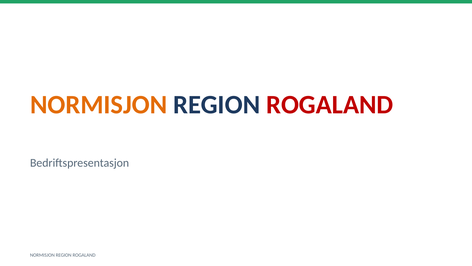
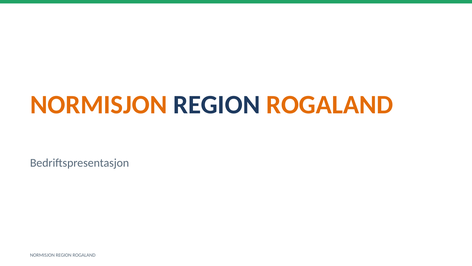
ROGALAND at (330, 105) colour: red -> orange
